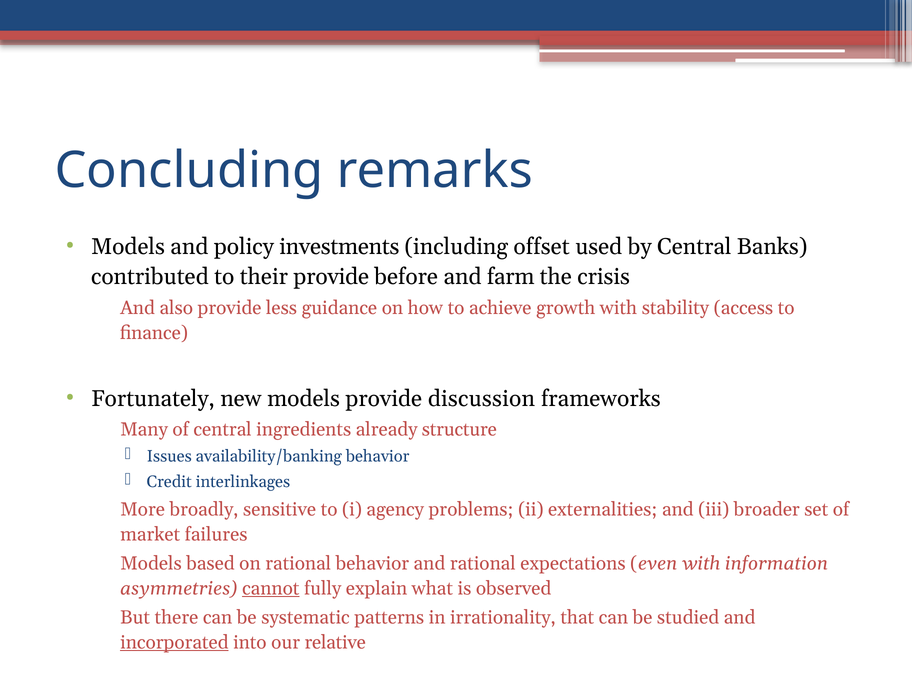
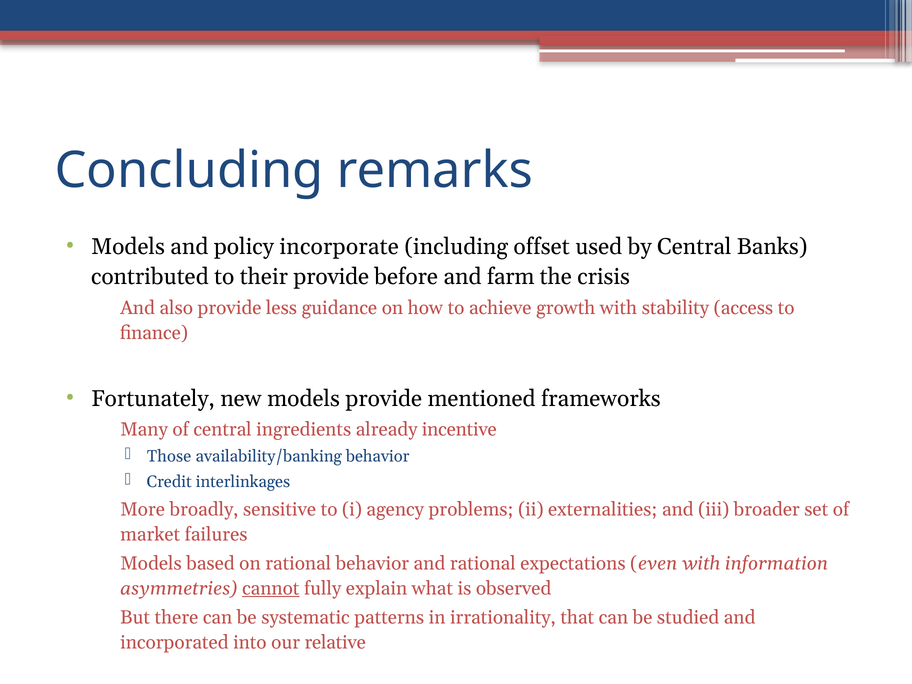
investments: investments -> incorporate
discussion: discussion -> mentioned
structure: structure -> incentive
Issues: Issues -> Those
incorporated underline: present -> none
